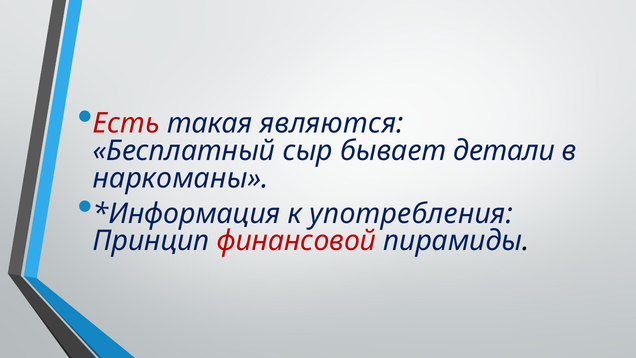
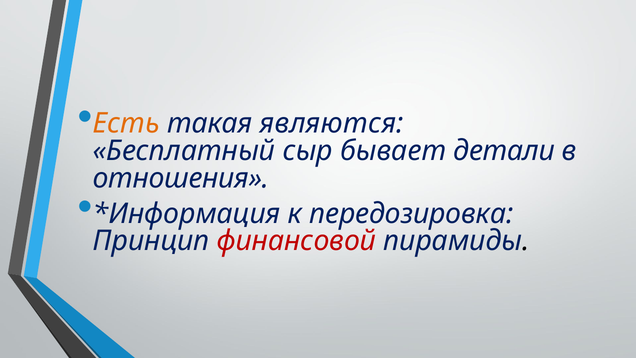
Есть colour: red -> orange
наркоманы: наркоманы -> отношения
употребления: употребления -> передозировка
